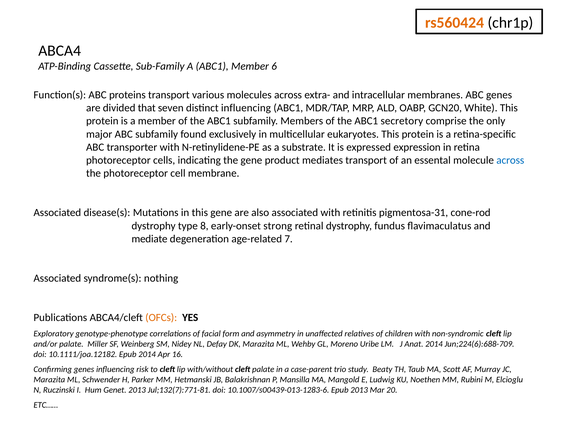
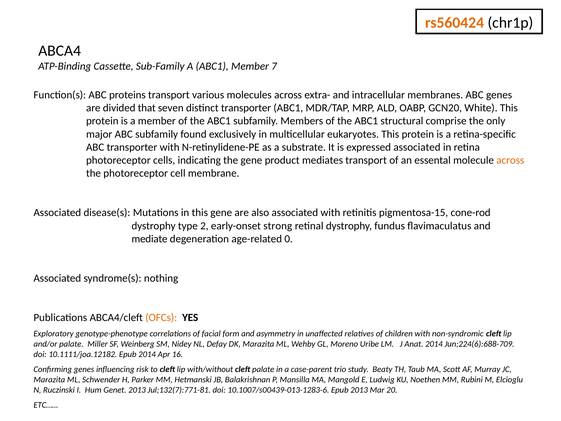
6: 6 -> 7
distinct influencing: influencing -> transporter
secretory: secretory -> structural
expressed expression: expression -> associated
across at (510, 160) colour: blue -> orange
pigmentosa-31: pigmentosa-31 -> pigmentosa-15
8: 8 -> 2
7: 7 -> 0
